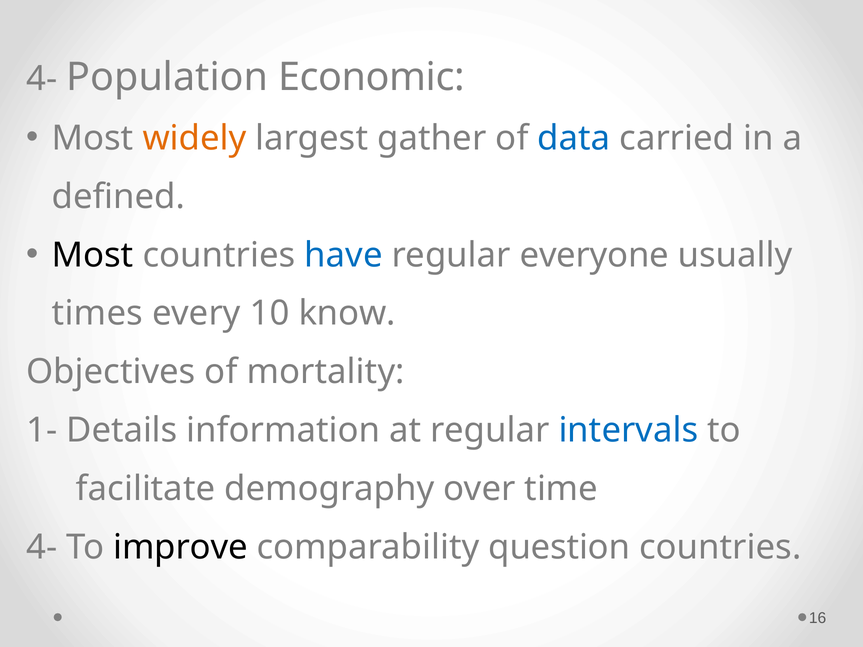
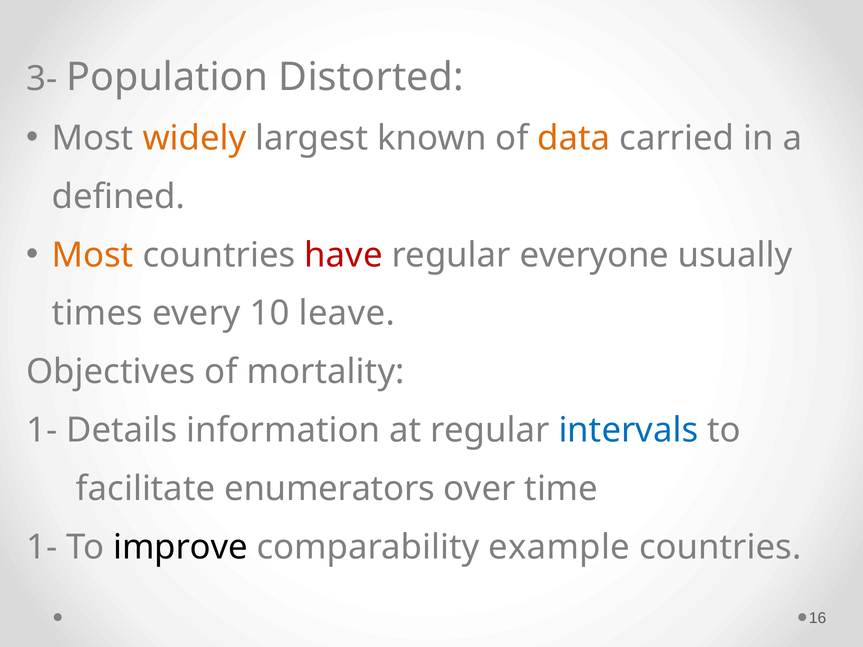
4- at (42, 79): 4- -> 3-
Economic: Economic -> Distorted
gather: gather -> known
data colour: blue -> orange
Most at (93, 255) colour: black -> orange
have colour: blue -> red
know: know -> leave
demography: demography -> enumerators
4- at (42, 547): 4- -> 1-
question: question -> example
